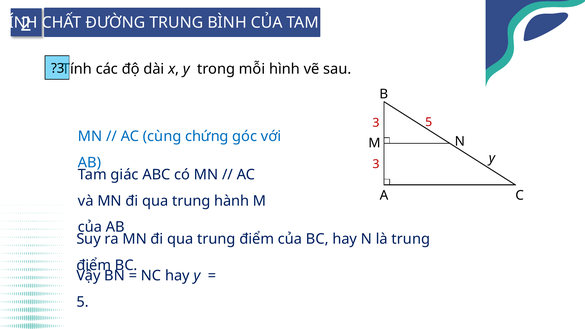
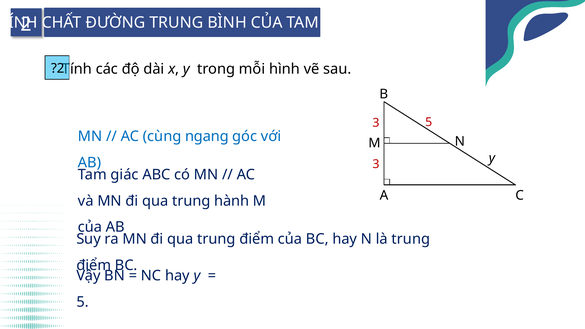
?3: ?3 -> ?2
chứng: chứng -> ngang
